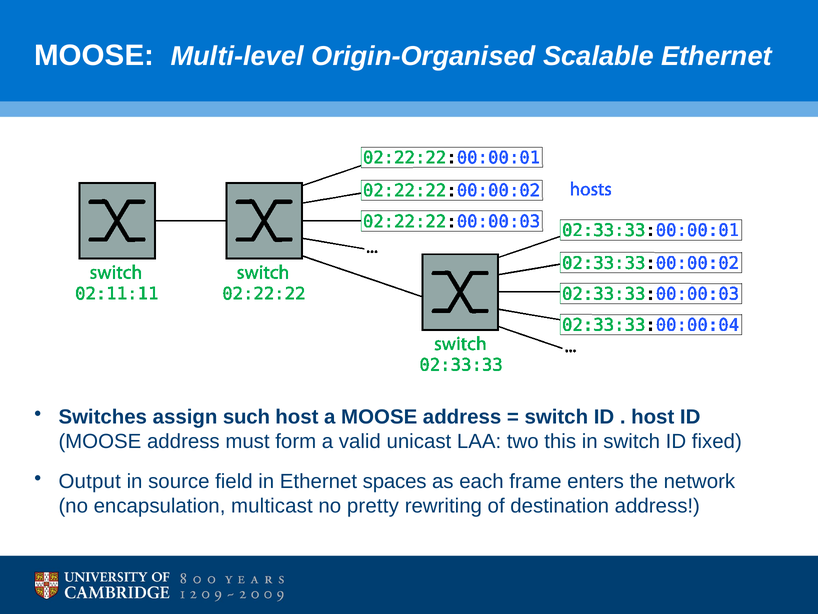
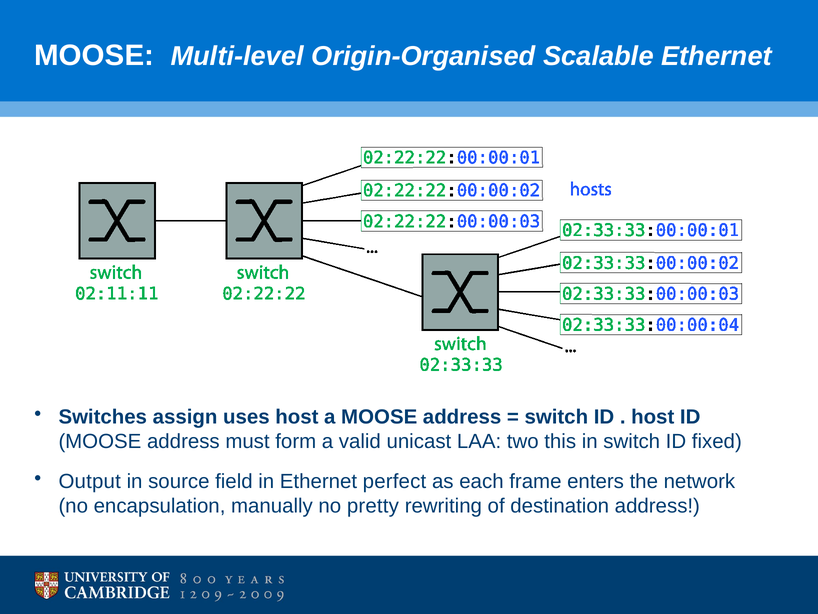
such: such -> uses
spaces: spaces -> perfect
multicast: multicast -> manually
